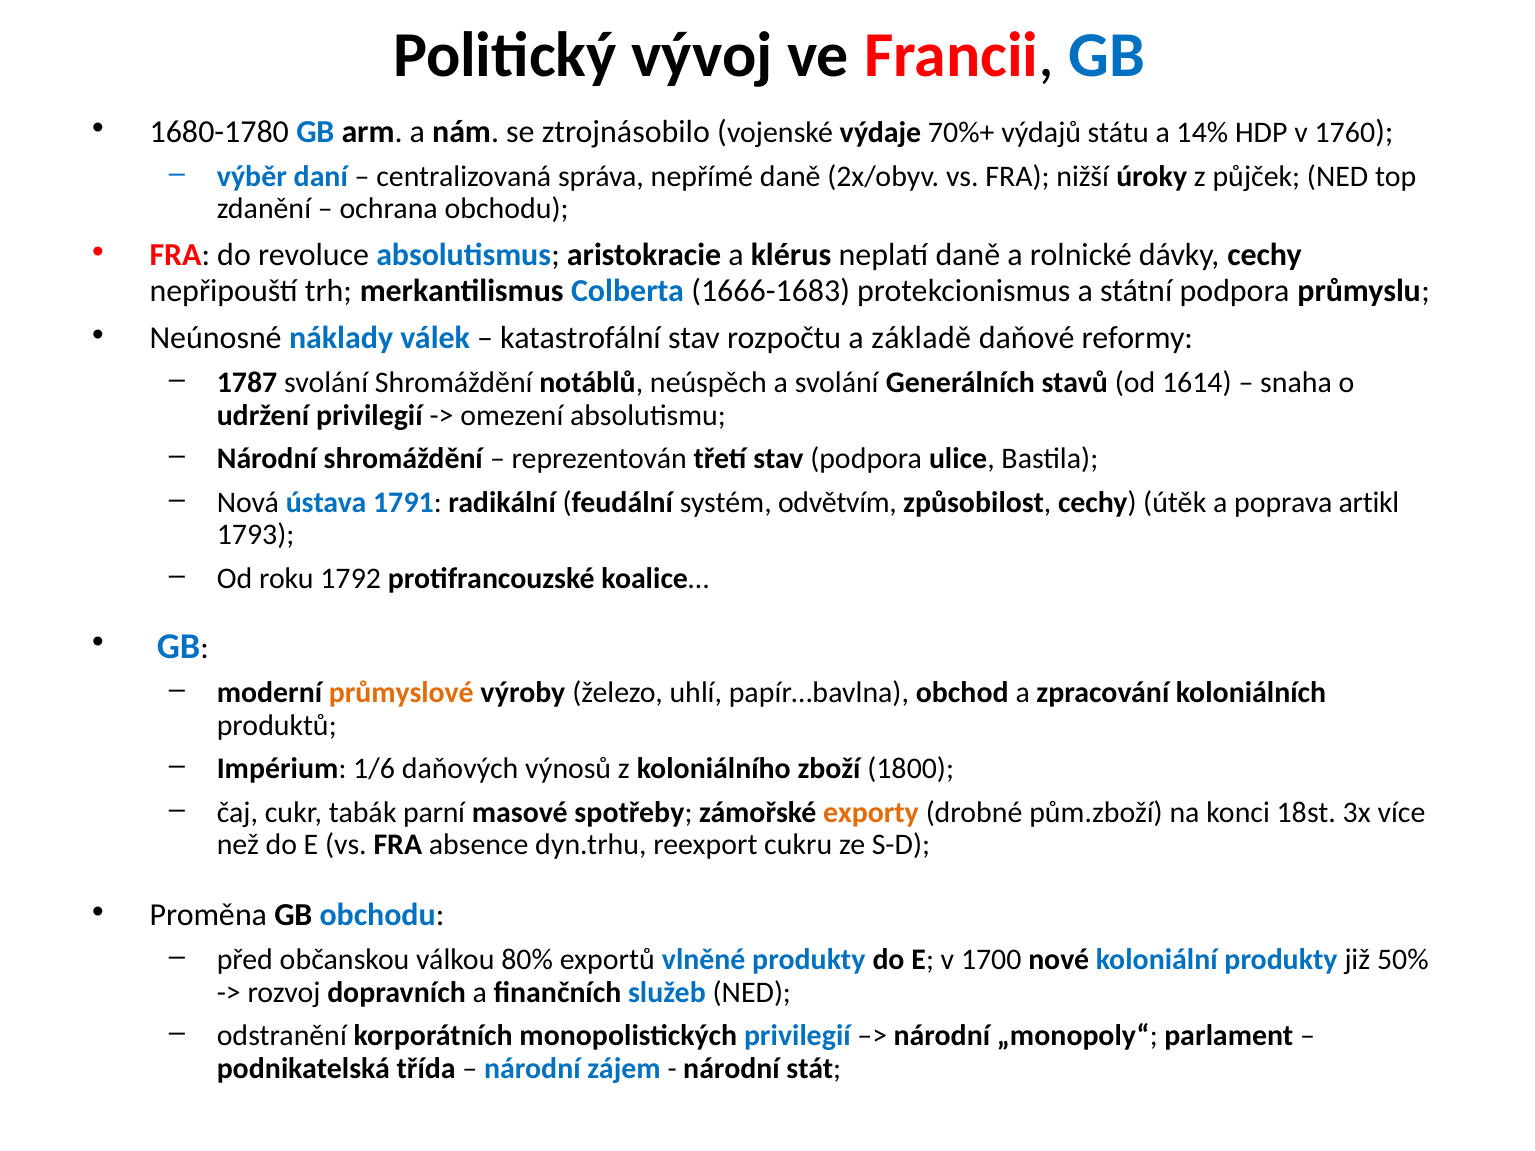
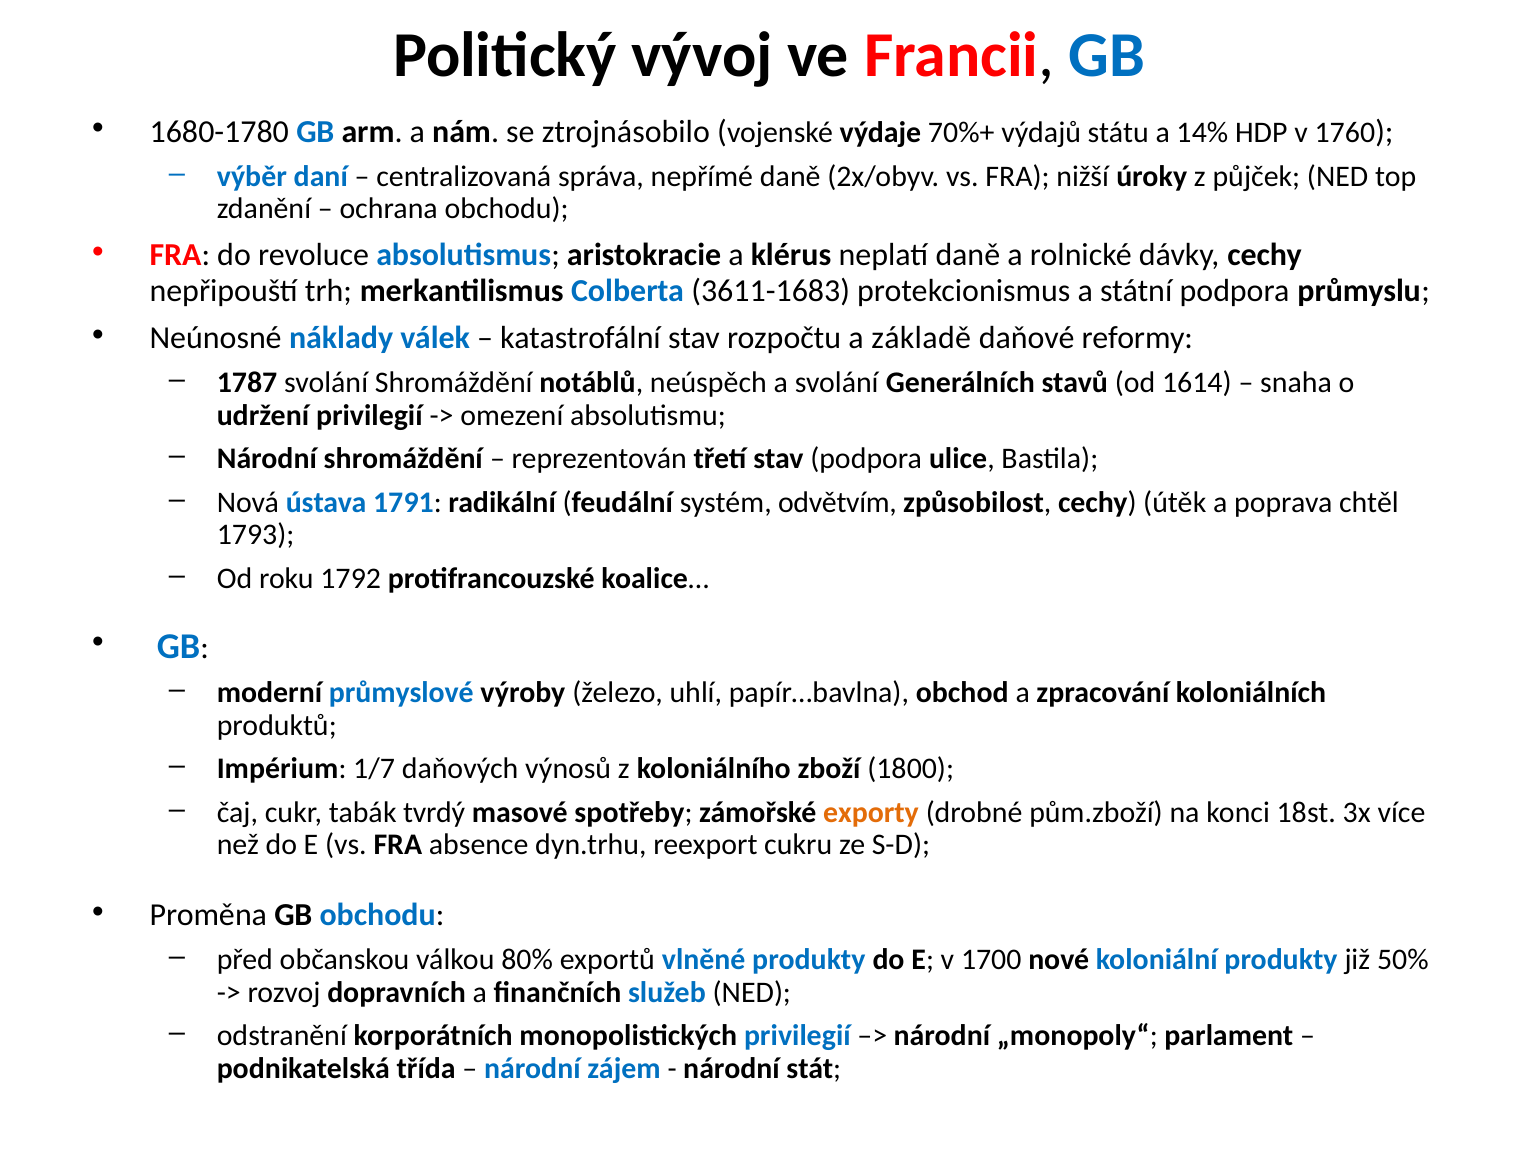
1666-1683: 1666-1683 -> 3611-1683
artikl: artikl -> chtěl
průmyslové colour: orange -> blue
1/6: 1/6 -> 1/7
parní: parní -> tvrdý
